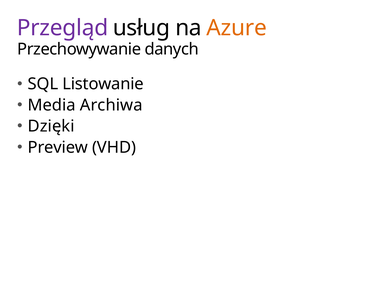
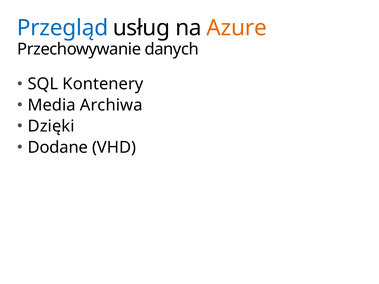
Przegląd colour: purple -> blue
Listowanie: Listowanie -> Kontenery
Preview: Preview -> Dodane
